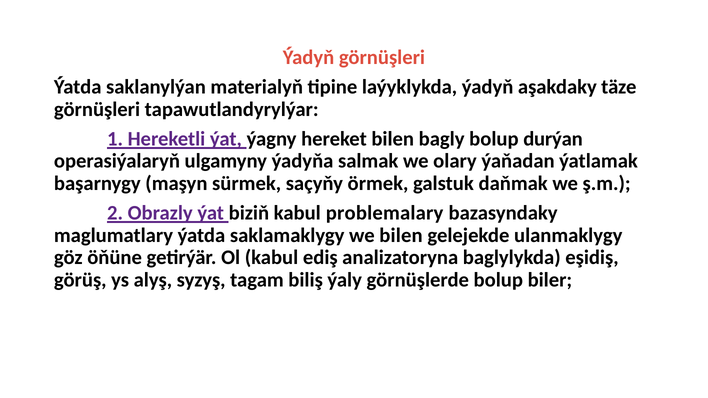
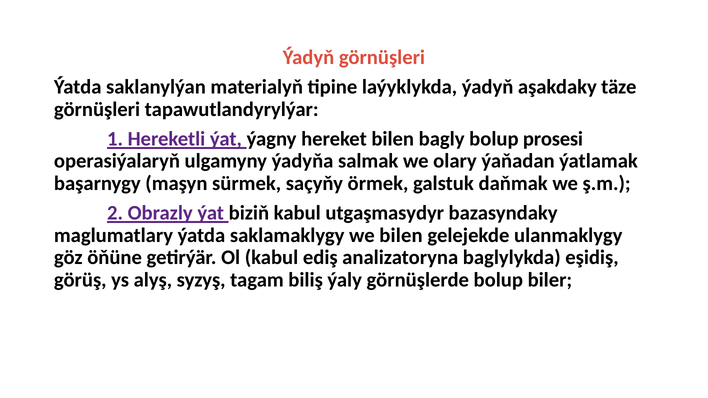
durýan: durýan -> prosesi
problemalary: problemalary -> utgaşmasydyr
